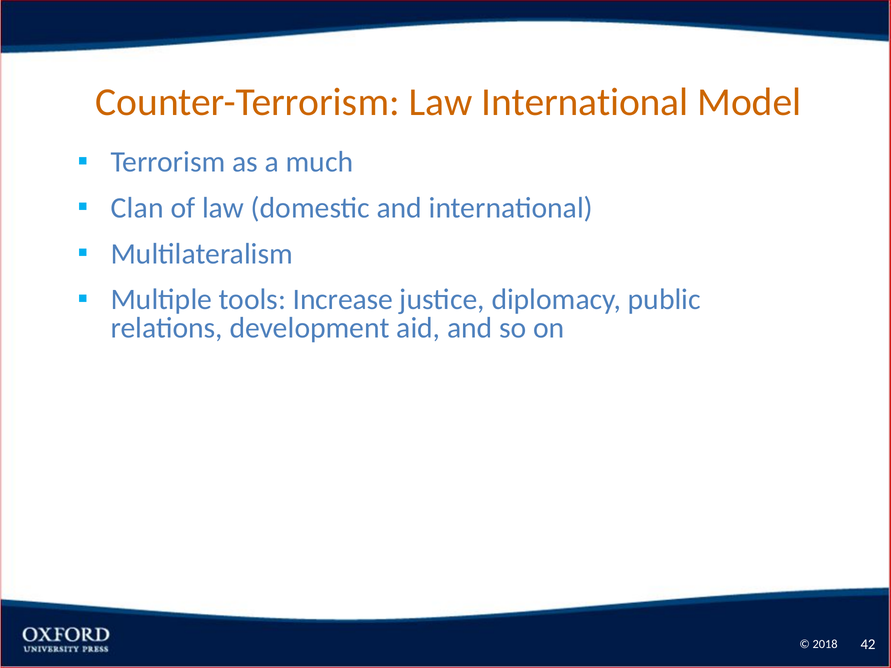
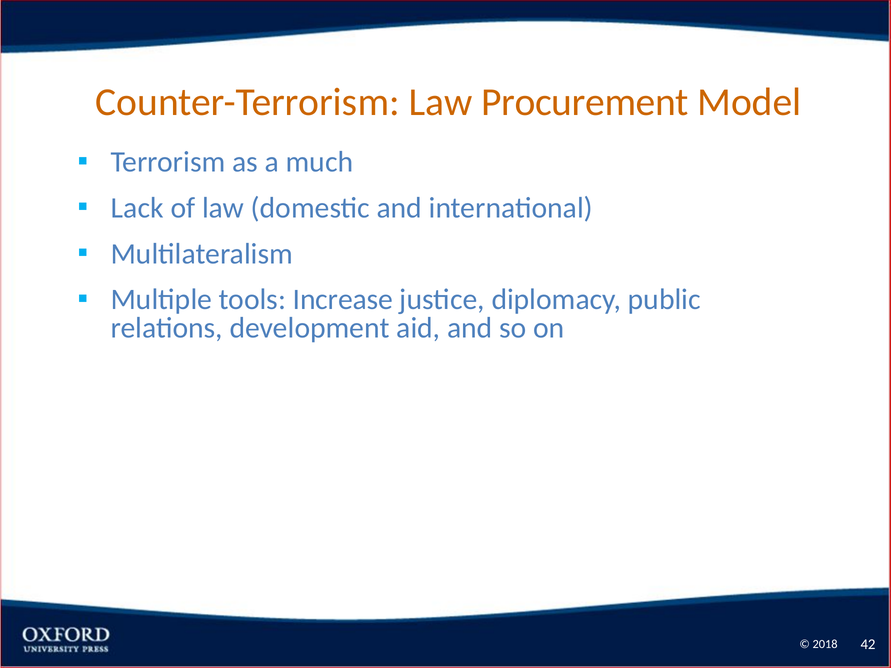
Law International: International -> Procurement
Clan: Clan -> Lack
